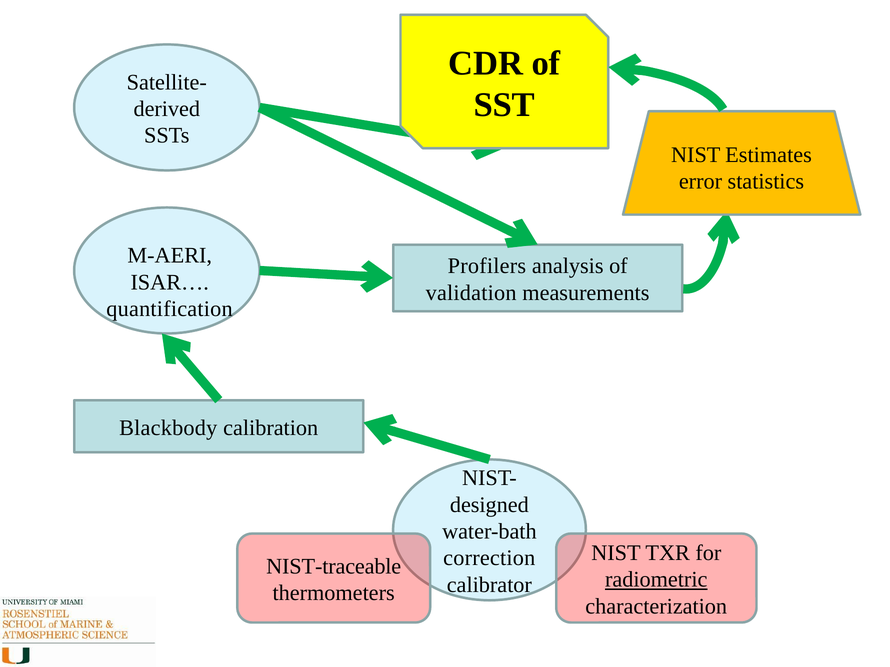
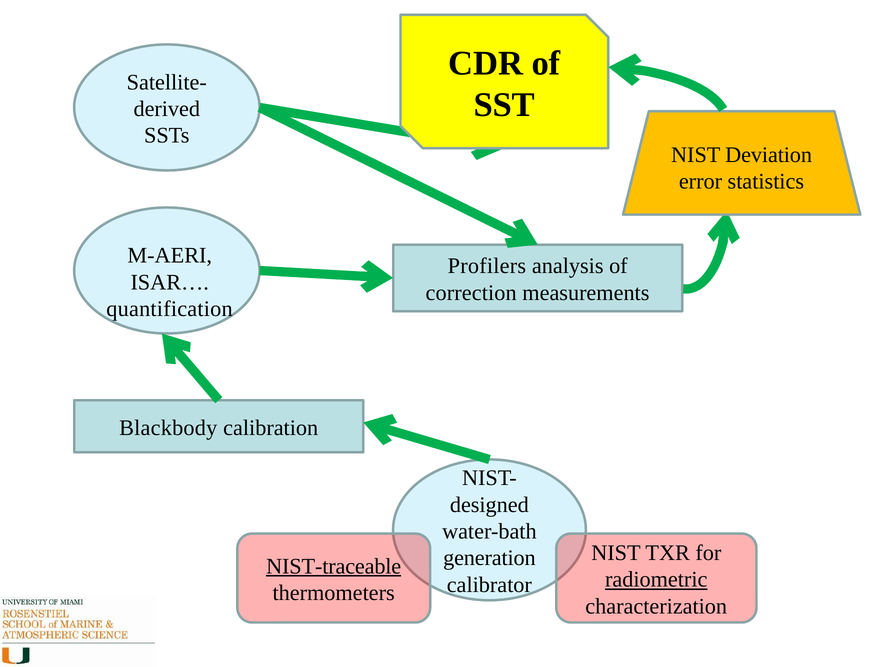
Estimates: Estimates -> Deviation
validation: validation -> correction
correction: correction -> generation
NIST-traceable underline: none -> present
